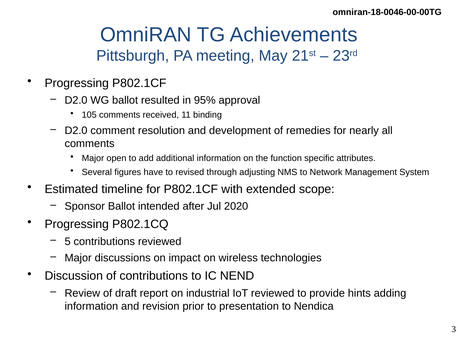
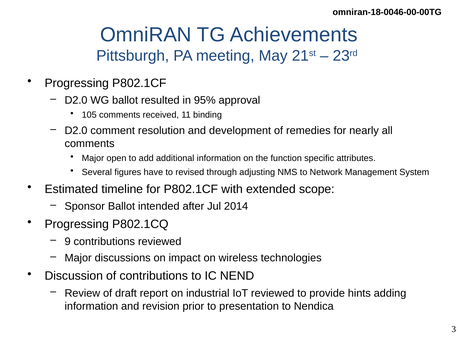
2020: 2020 -> 2014
5: 5 -> 9
